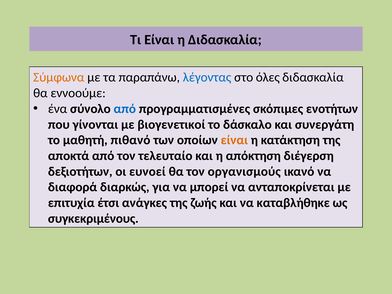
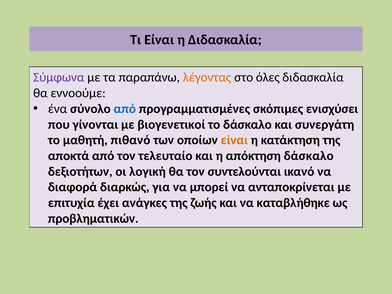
Σύμφωνα colour: orange -> purple
λέγοντας colour: blue -> orange
ενοτήτων: ενοτήτων -> ενισχύσει
απόκτηση διέγερση: διέγερση -> δάσκαλο
ευνοεί: ευνοεί -> λογική
οργανισμούς: οργανισμούς -> συντελούνται
έτσι: έτσι -> έχει
συγκεκριμένους: συγκεκριμένους -> προβληματικών
